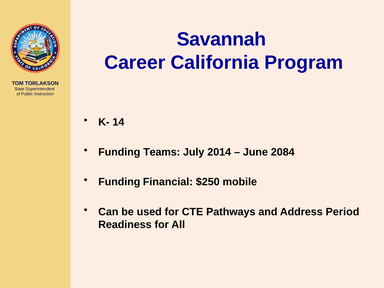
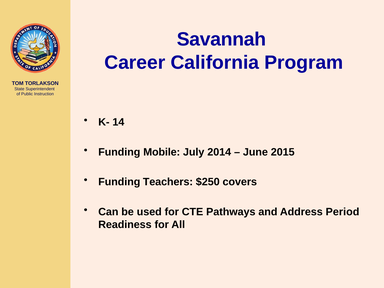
Teams: Teams -> Mobile
2084: 2084 -> 2015
Financial: Financial -> Teachers
mobile: mobile -> covers
